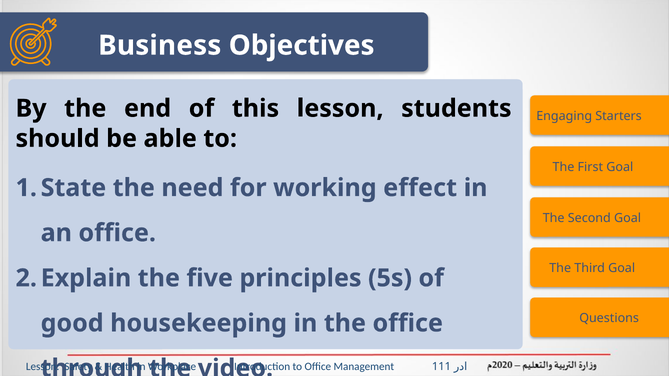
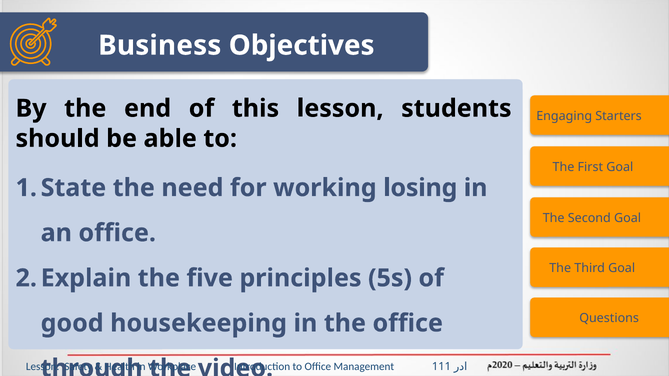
working effect: effect -> losing
